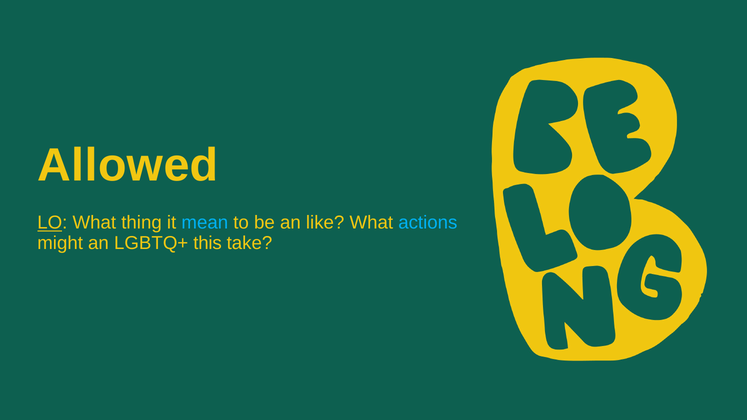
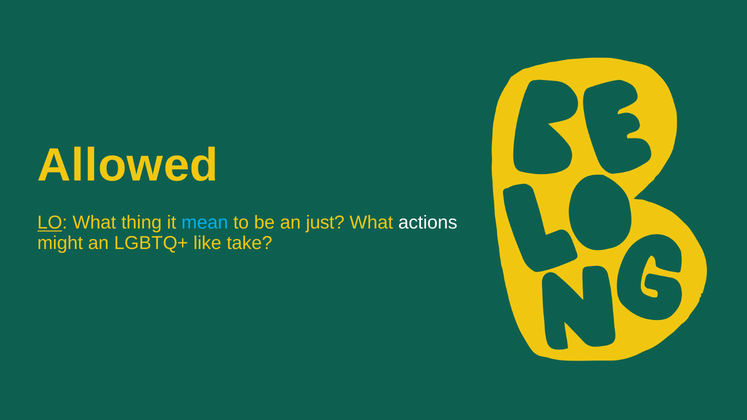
like: like -> just
actions colour: light blue -> white
this: this -> like
